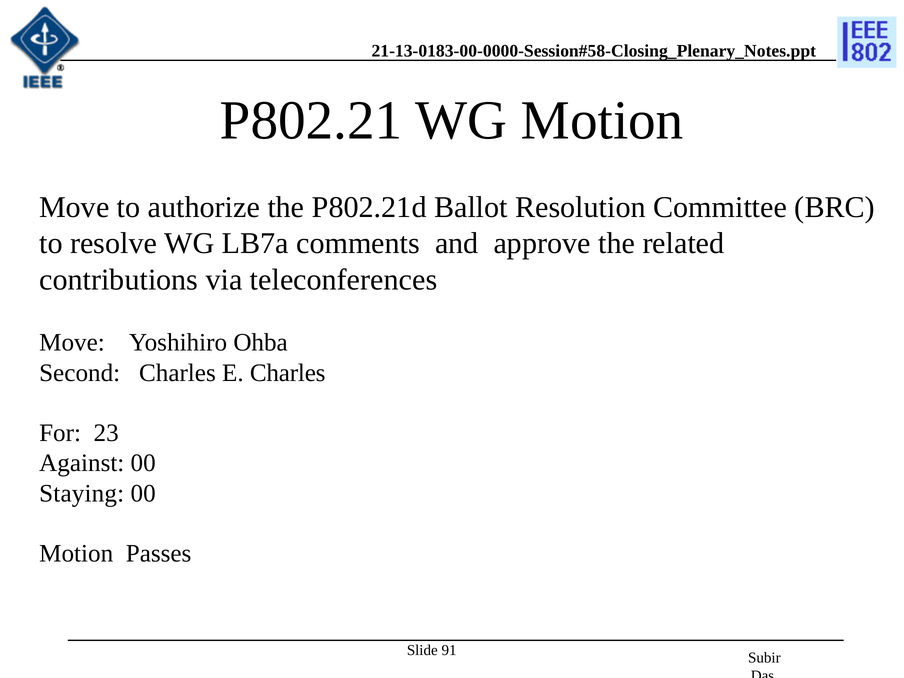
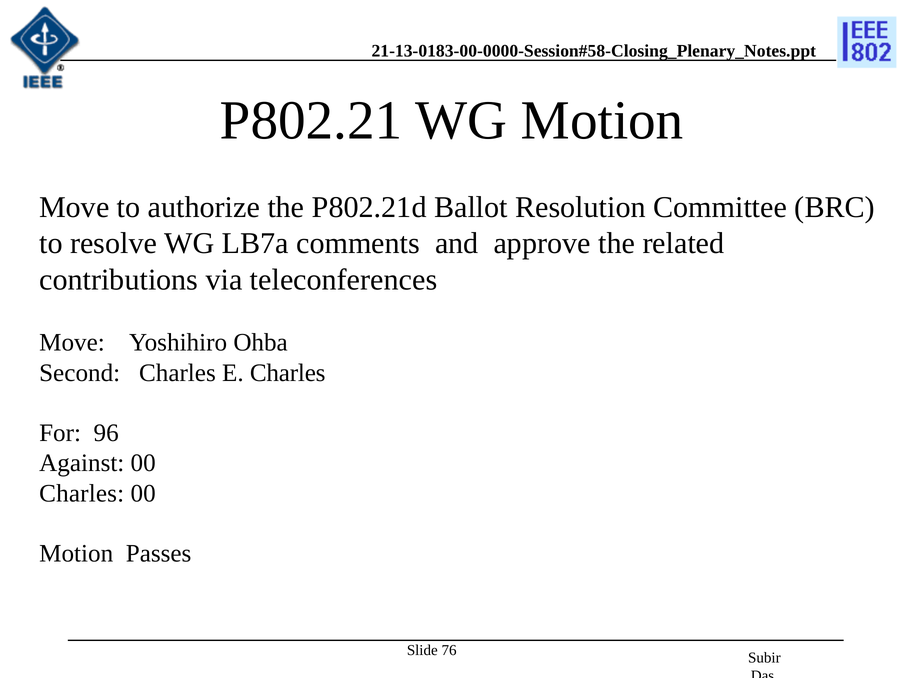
23: 23 -> 96
Staying at (82, 493): Staying -> Charles
91: 91 -> 76
